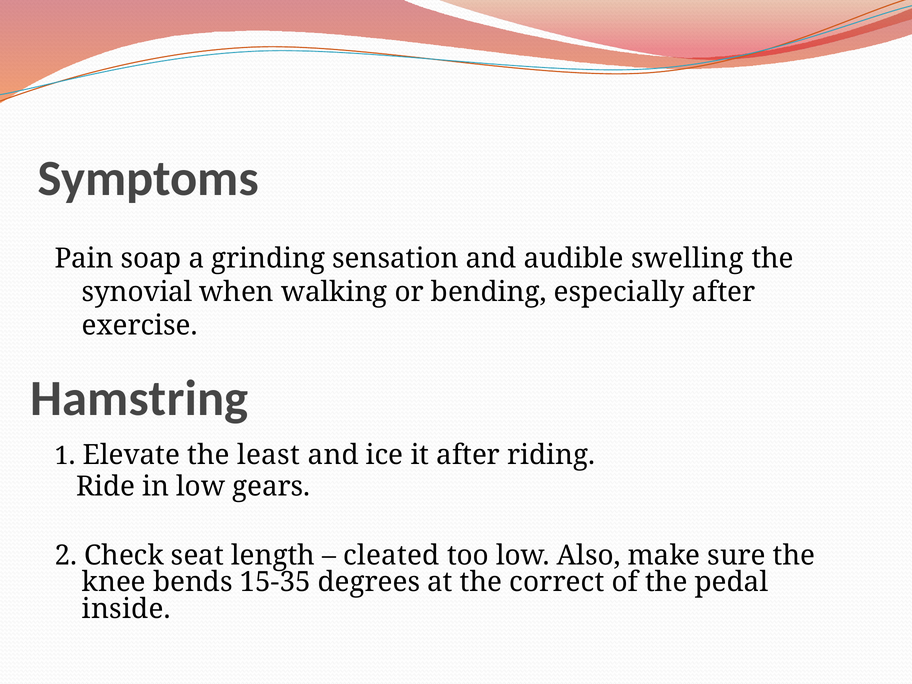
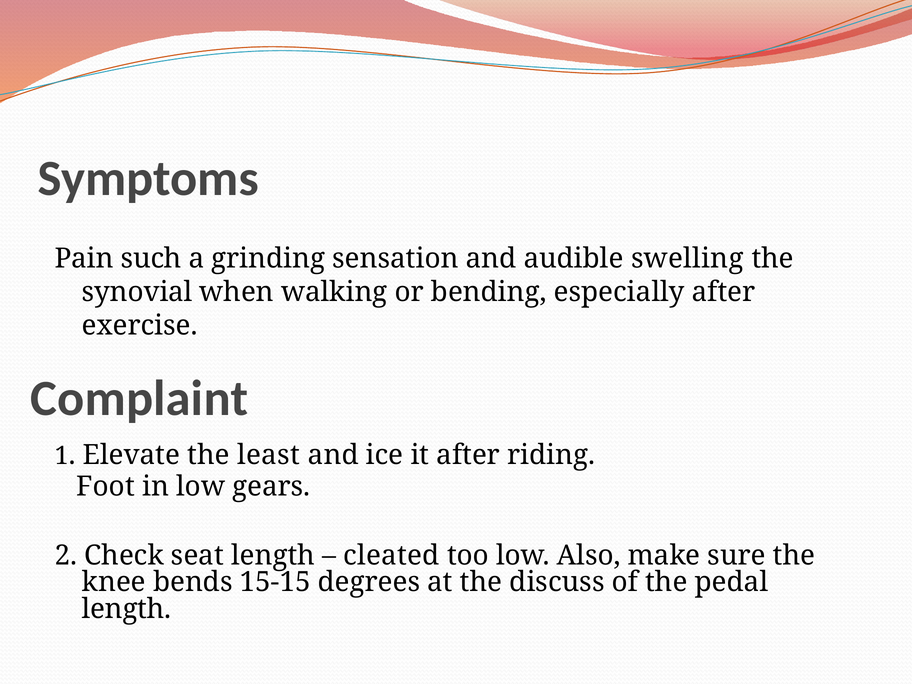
soap: soap -> such
Hamstring: Hamstring -> Complaint
Ride: Ride -> Foot
15-35: 15-35 -> 15-15
correct: correct -> discuss
inside at (126, 609): inside -> length
